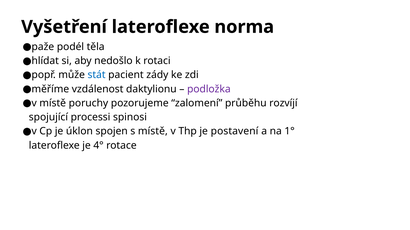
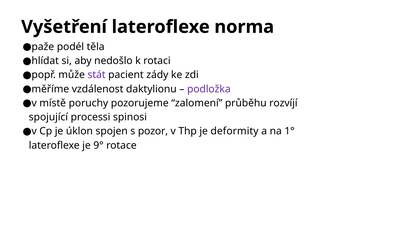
stát colour: blue -> purple
s místě: místě -> pozor
postavení: postavení -> deformity
4°: 4° -> 9°
